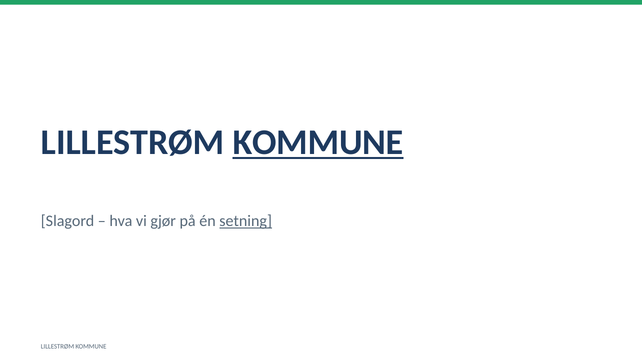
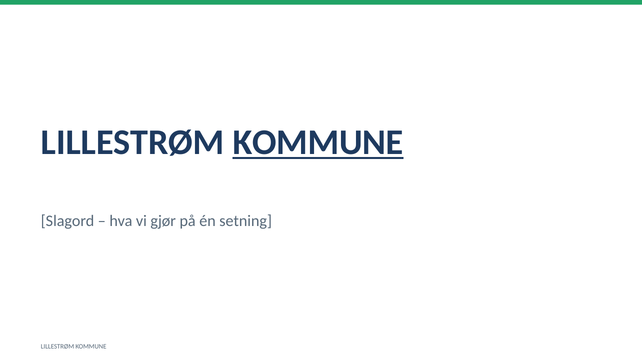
setning underline: present -> none
